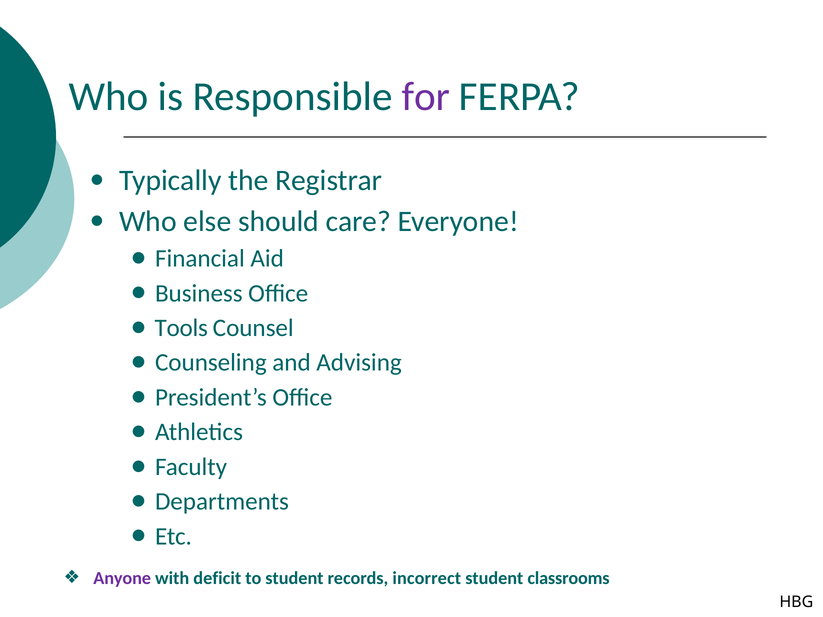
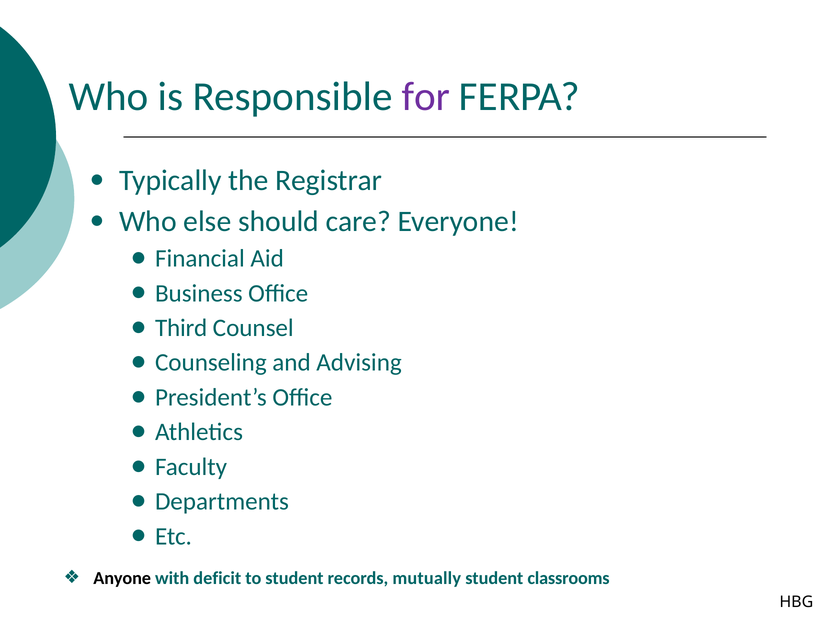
Tools: Tools -> Third
Anyone colour: purple -> black
incorrect: incorrect -> mutually
